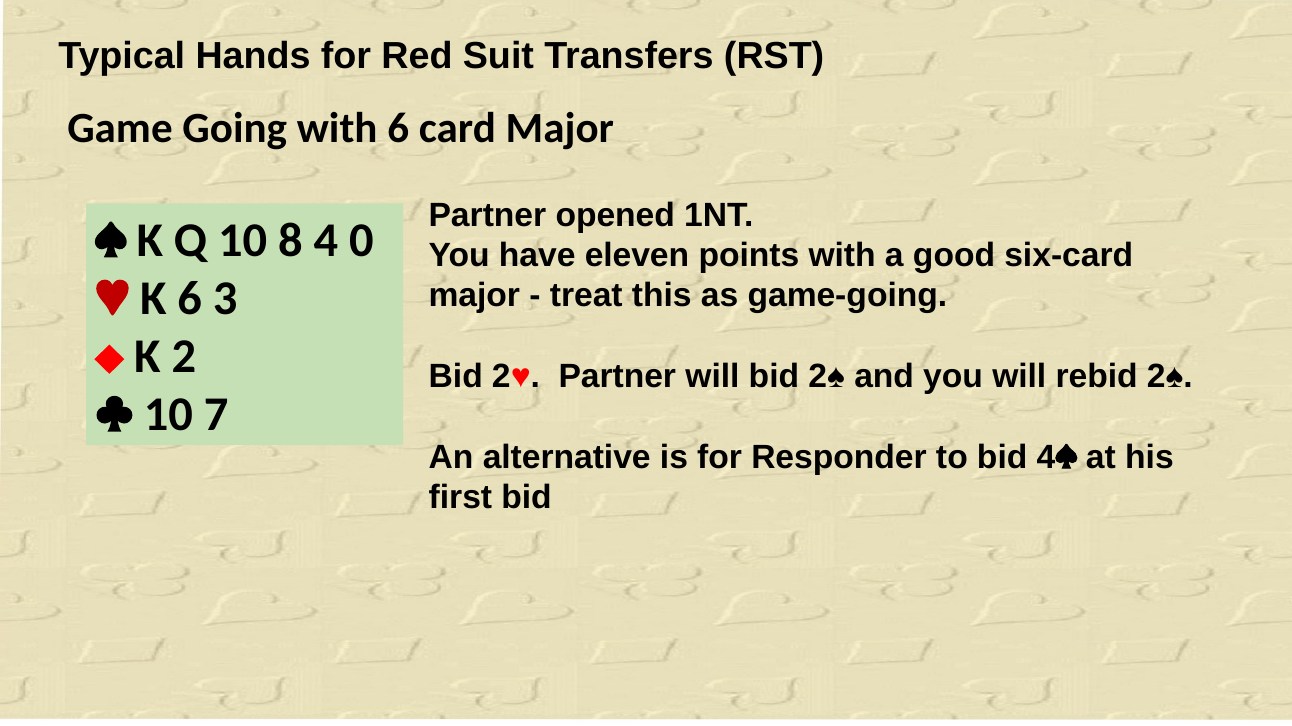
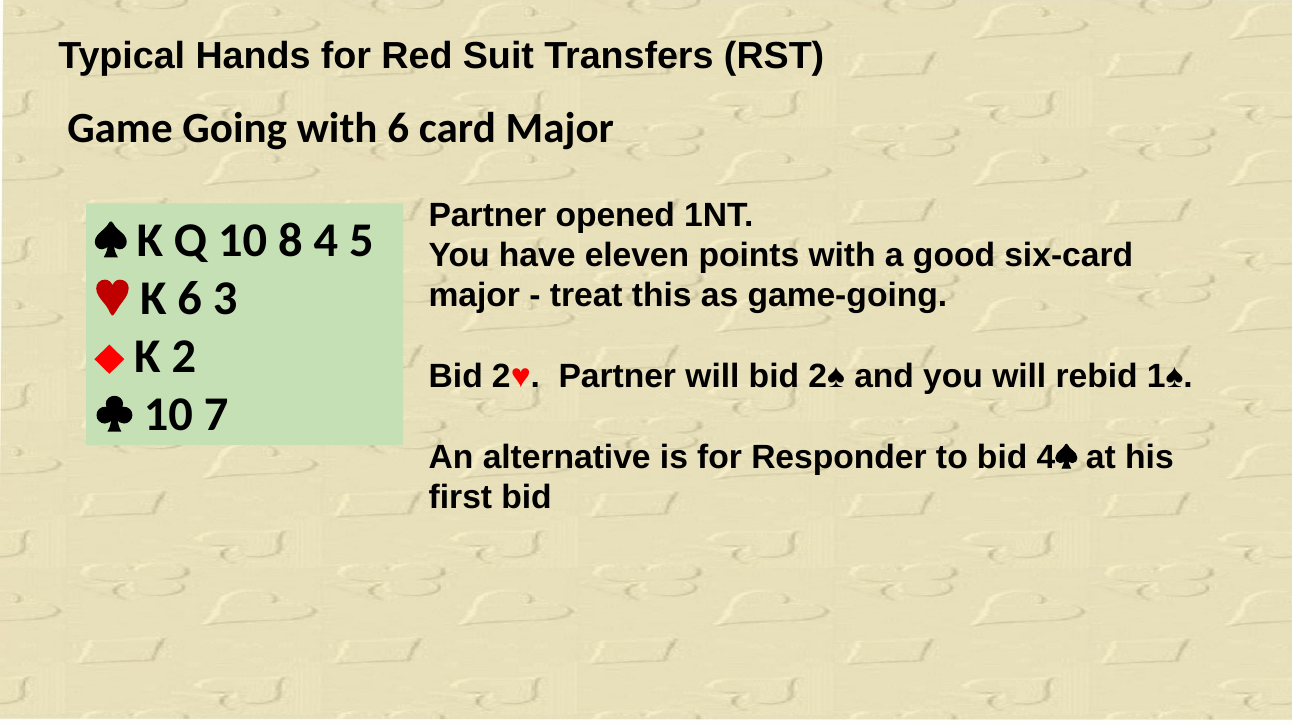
0: 0 -> 5
rebid 2♠: 2♠ -> 1♠
